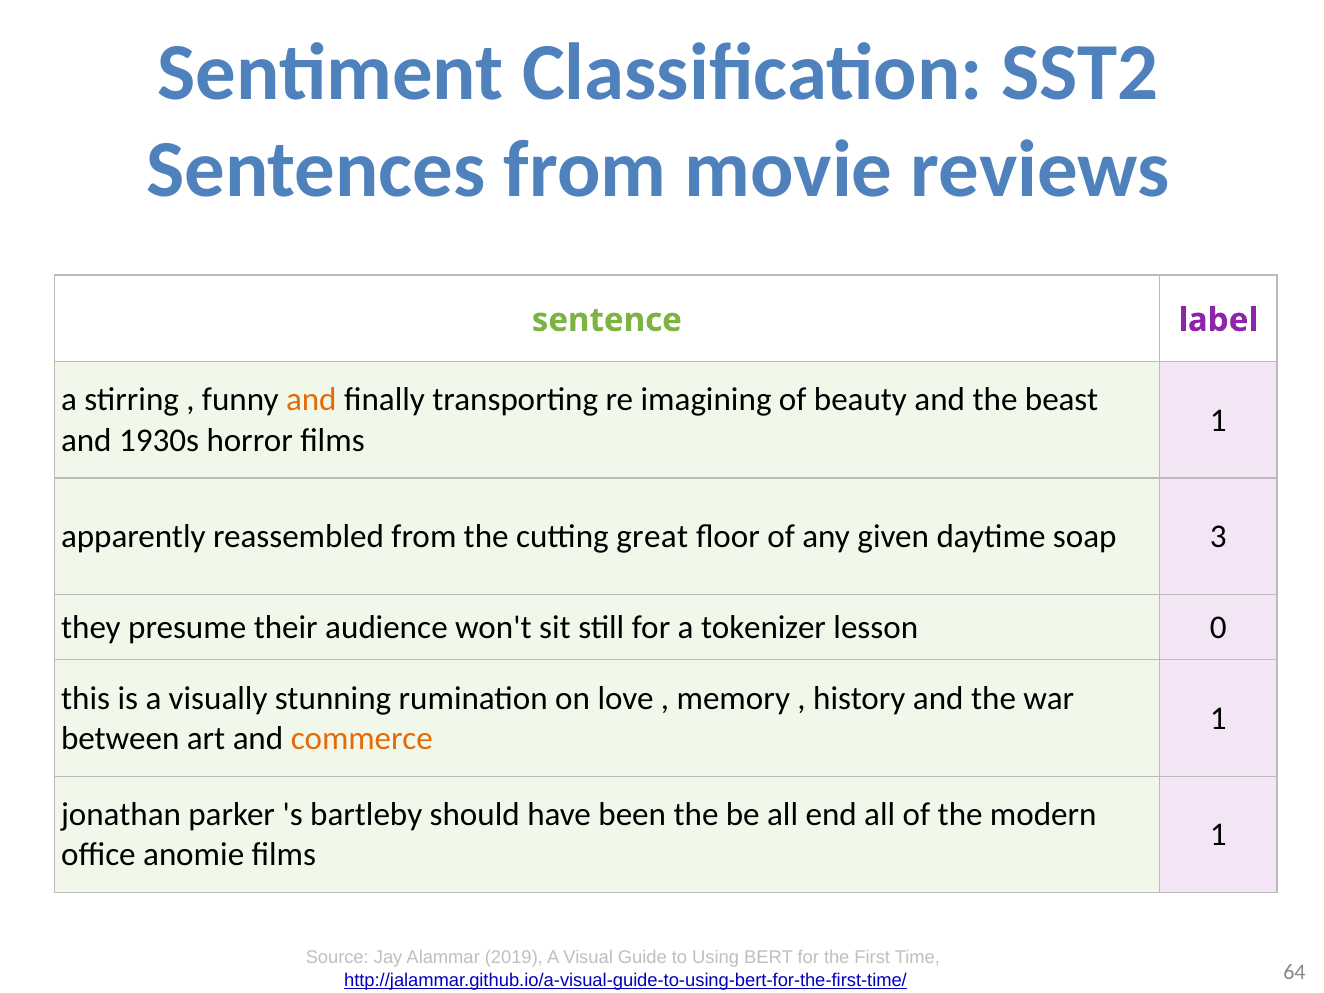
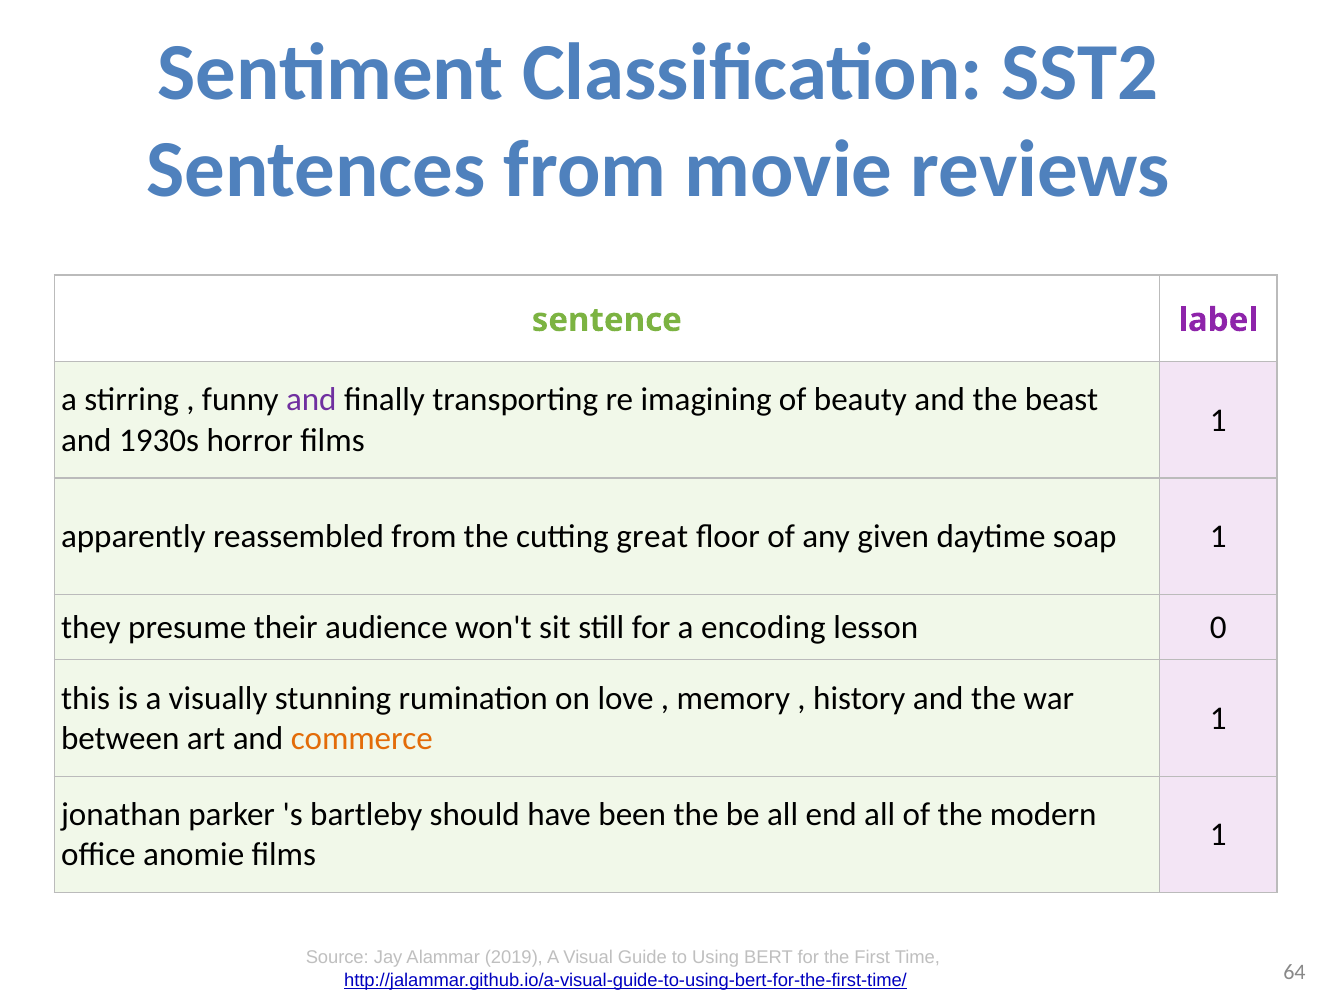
and at (311, 400) colour: orange -> purple
soap 3: 3 -> 1
tokenizer: tokenizer -> encoding
